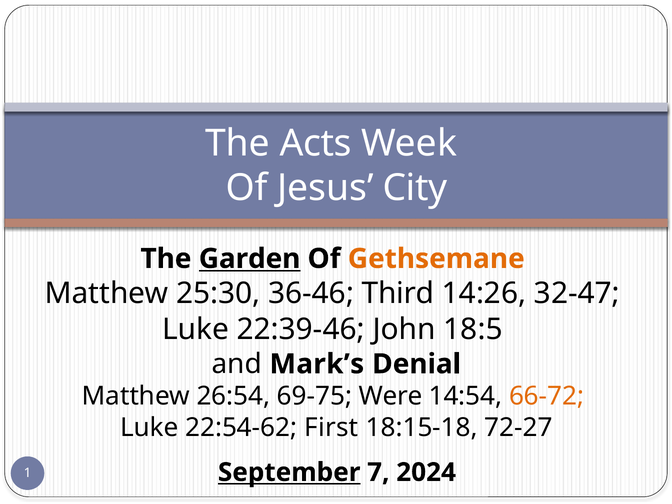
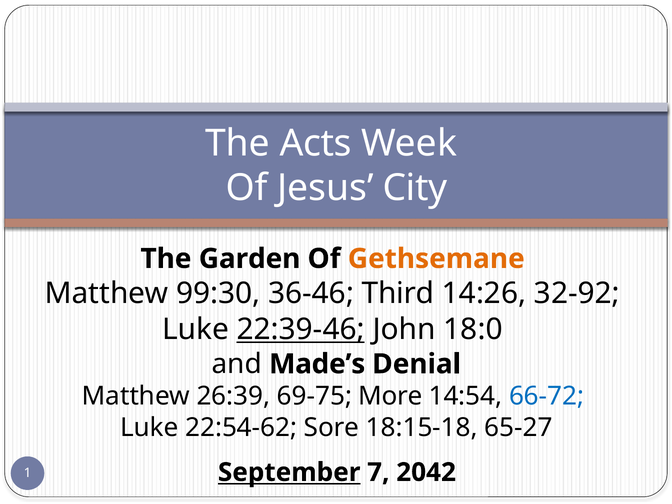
Garden underline: present -> none
25:30: 25:30 -> 99:30
32-47: 32-47 -> 32-92
22:39-46 underline: none -> present
18:5: 18:5 -> 18:0
Mark’s: Mark’s -> Made’s
26:54: 26:54 -> 26:39
Were: Were -> More
66-72 colour: orange -> blue
First: First -> Sore
72-27: 72-27 -> 65-27
2024: 2024 -> 2042
